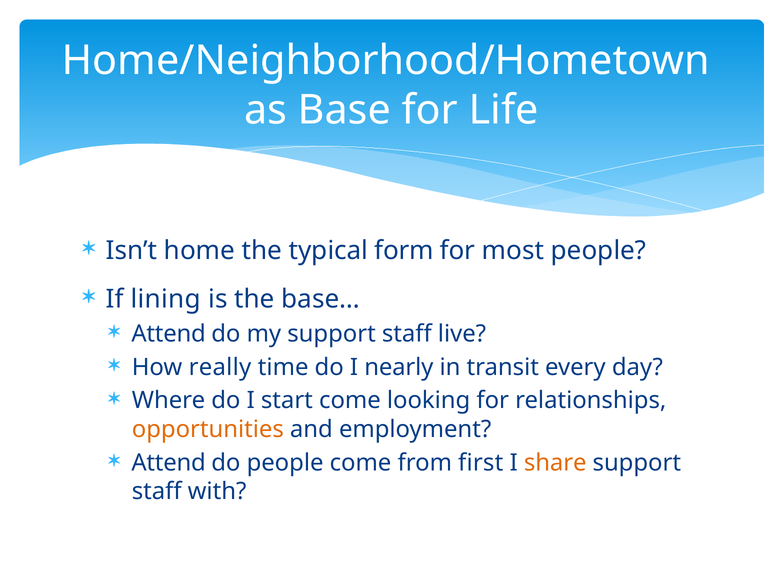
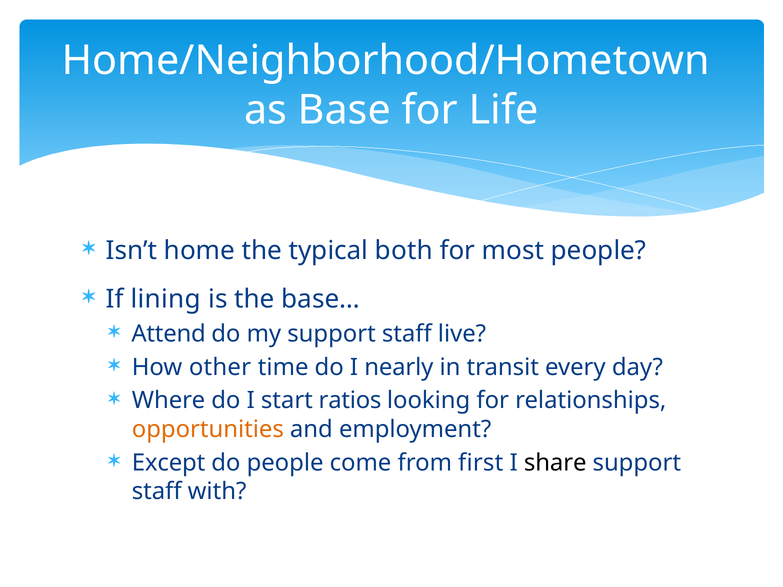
form: form -> both
really: really -> other
start come: come -> ratios
Attend at (169, 463): Attend -> Except
share colour: orange -> black
